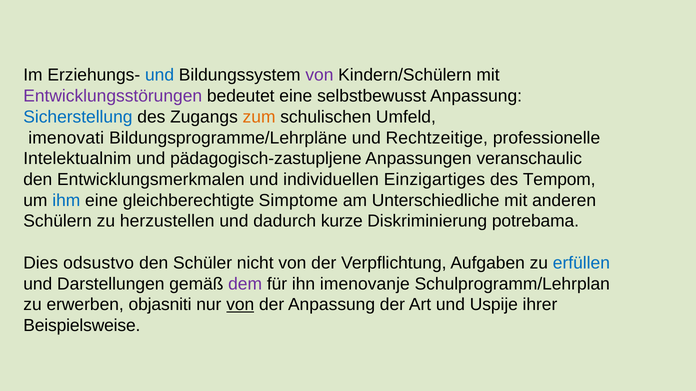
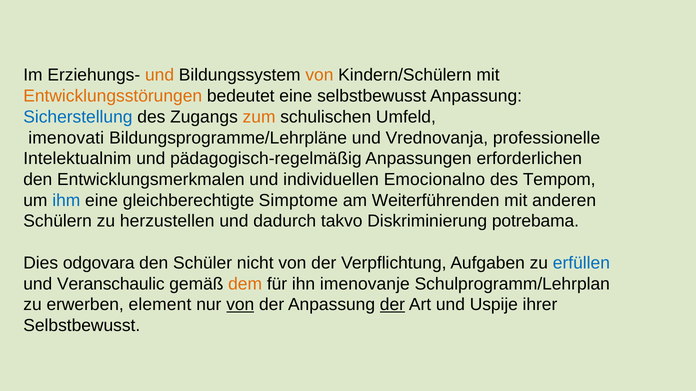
und at (160, 75) colour: blue -> orange
von at (319, 75) colour: purple -> orange
Entwicklungsstörungen colour: purple -> orange
Rechtzeitige: Rechtzeitige -> Vrednovanja
pädagogisch-zastupljene: pädagogisch-zastupljene -> pädagogisch-regelmäßig
veranschaulic: veranschaulic -> erforderlichen
Einzigartiges: Einzigartiges -> Emocionalno
Unterschiedliche: Unterschiedliche -> Weiterführenden
kurze: kurze -> takvo
odsustvo: odsustvo -> odgovara
Darstellungen: Darstellungen -> Veranschaulic
dem colour: purple -> orange
objasniti: objasniti -> element
der at (392, 305) underline: none -> present
Beispielsweise at (82, 326): Beispielsweise -> Selbstbewusst
